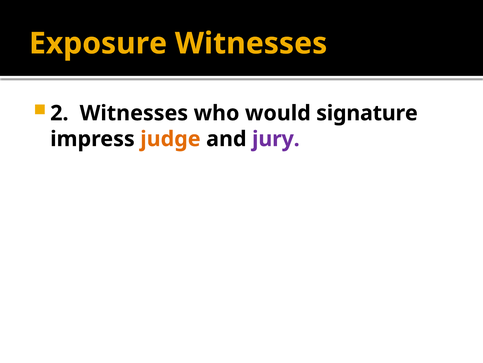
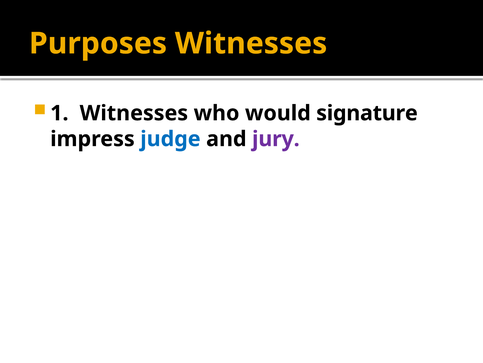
Exposure: Exposure -> Purposes
2: 2 -> 1
judge colour: orange -> blue
